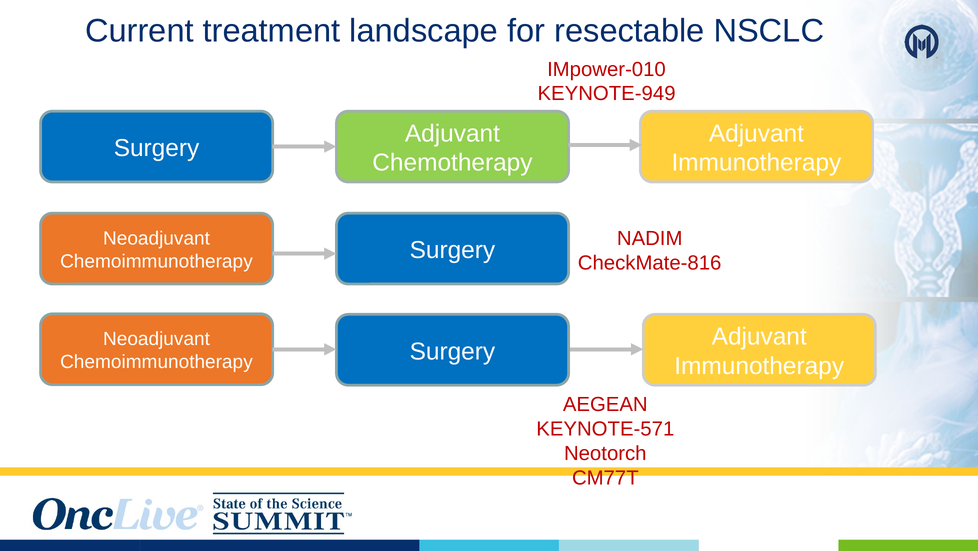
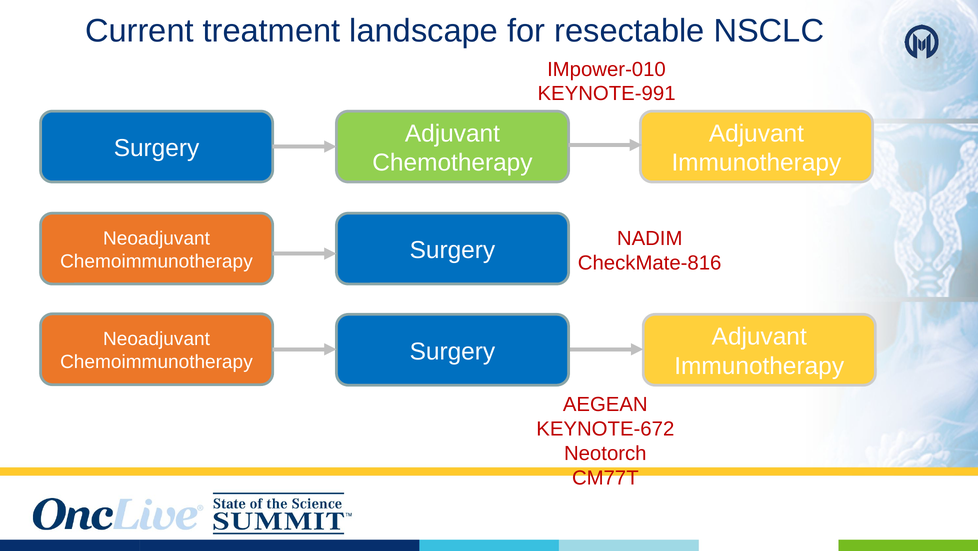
KEYNOTE-949: KEYNOTE-949 -> KEYNOTE-991
KEYNOTE-571: KEYNOTE-571 -> KEYNOTE-672
